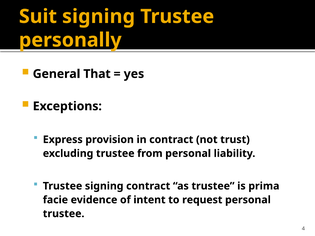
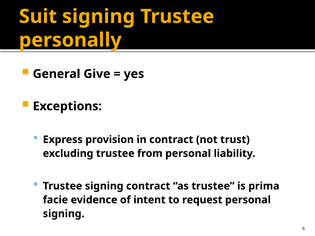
That: That -> Give
trustee at (64, 214): trustee -> signing
